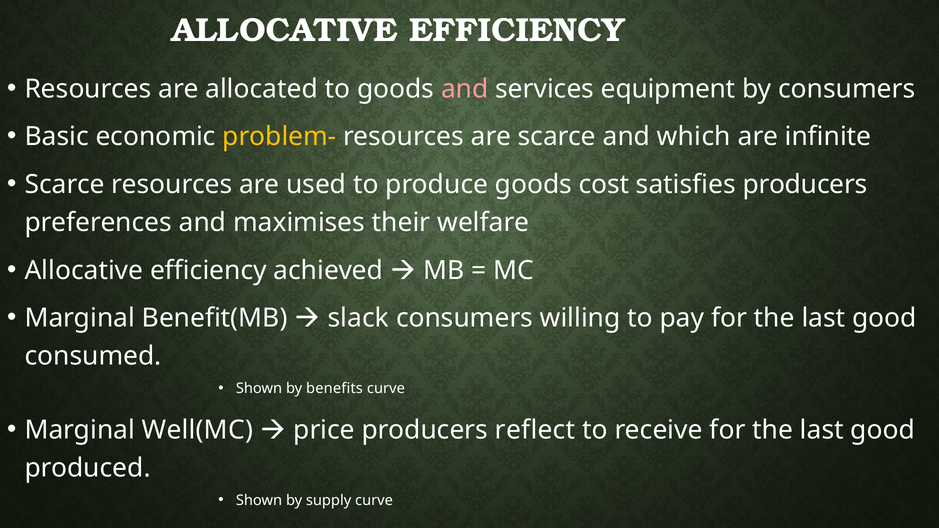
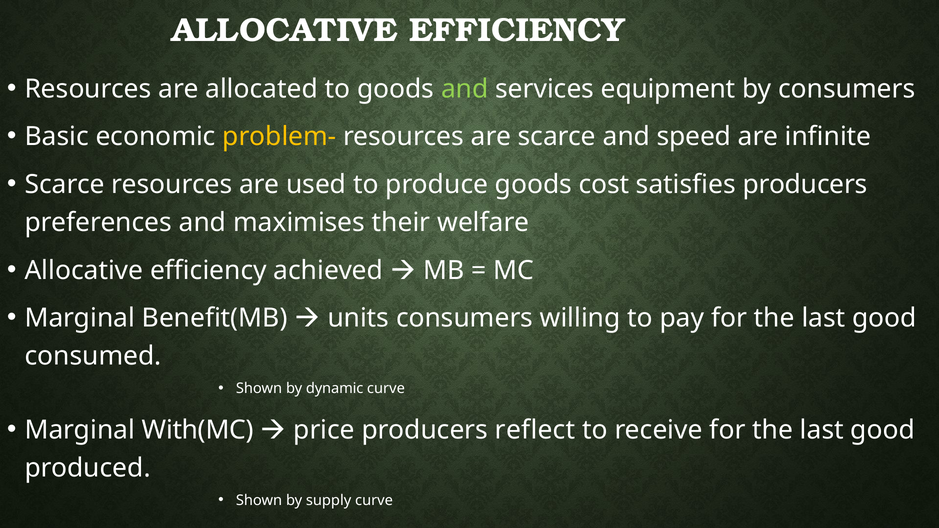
and at (465, 89) colour: pink -> light green
which: which -> speed
slack: slack -> units
benefits: benefits -> dynamic
Well(MC: Well(MC -> With(MC
